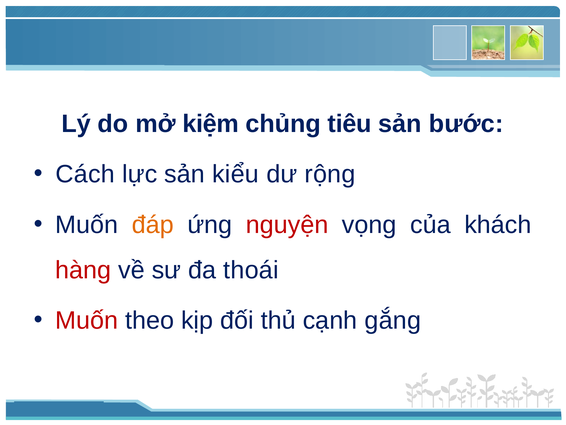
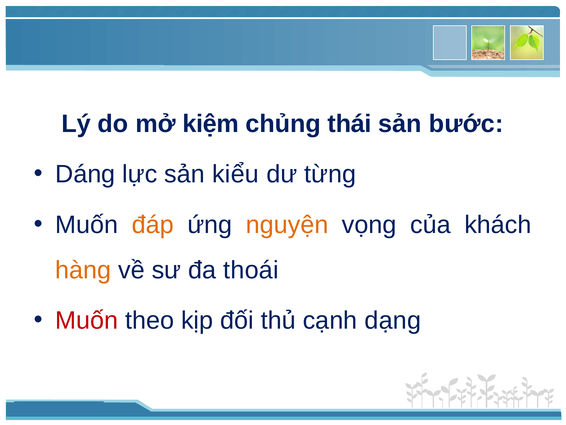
tiêu: tiêu -> thái
Cách: Cách -> Dáng
rộng: rộng -> từng
nguyện colour: red -> orange
hàng colour: red -> orange
gắng: gắng -> dạng
